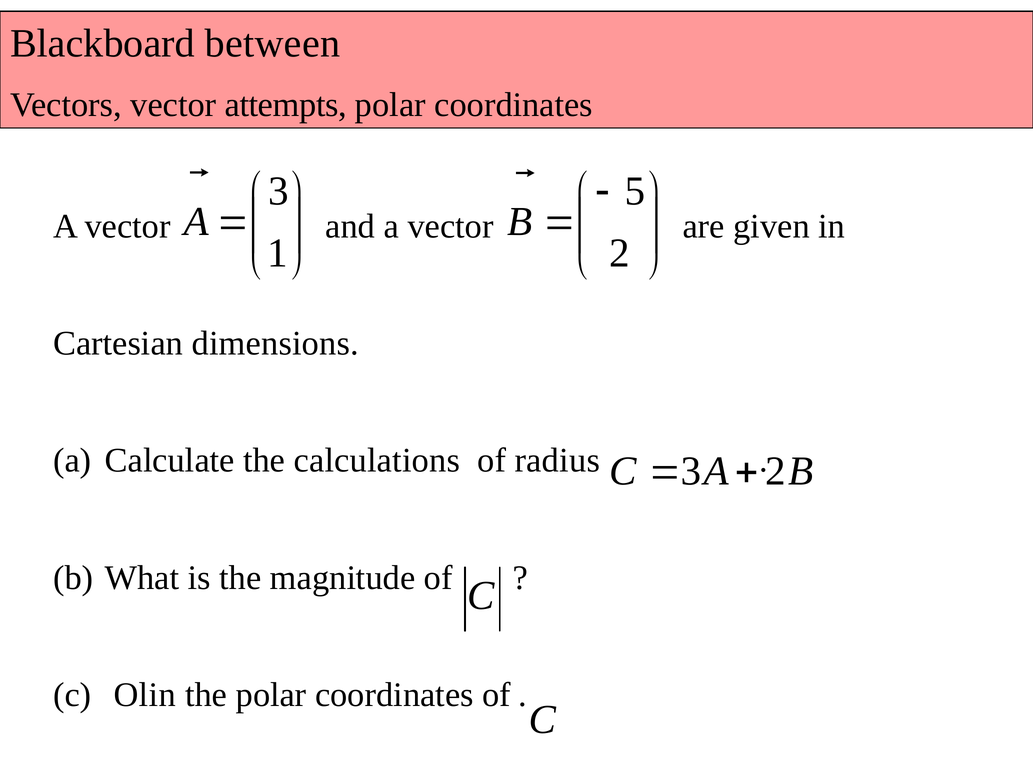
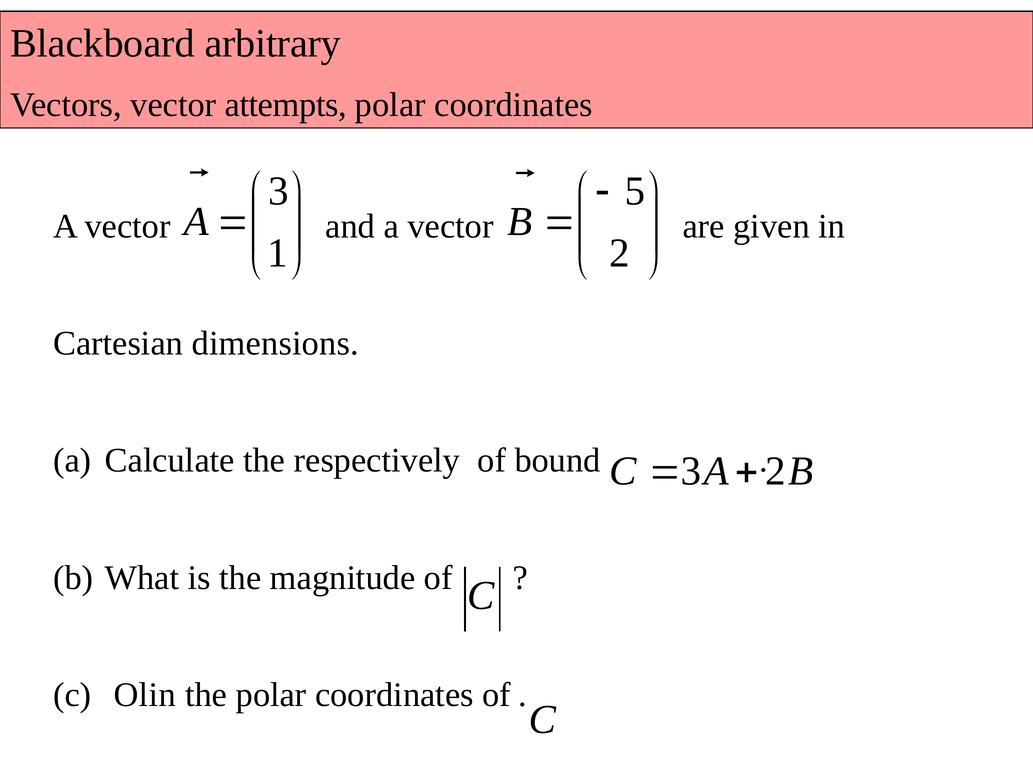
between: between -> arbitrary
calculations: calculations -> respectively
radius: radius -> bound
